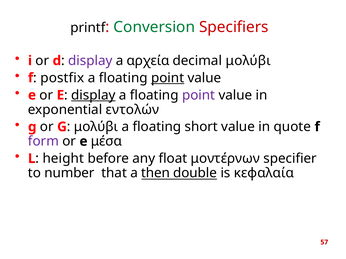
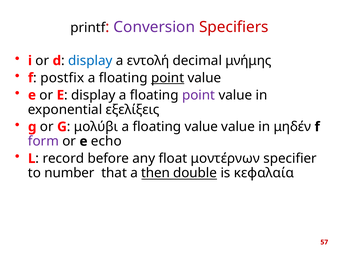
Conversion colour: green -> purple
display at (90, 61) colour: purple -> blue
αρχεία: αρχεία -> εντολή
decimal μολύβι: μολύβι -> μνήμης
display at (93, 95) underline: present -> none
εντολών: εντολών -> εξελίξεις
floating short: short -> value
quote: quote -> μηδέν
μέσα: μέσα -> echo
height: height -> record
